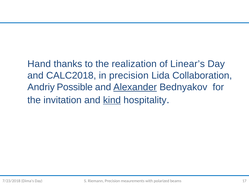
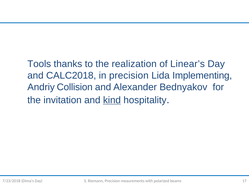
Hand: Hand -> Tools
Collaboration: Collaboration -> Implementing
Possible: Possible -> Collision
Alexander underline: present -> none
